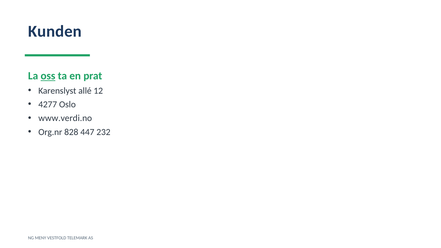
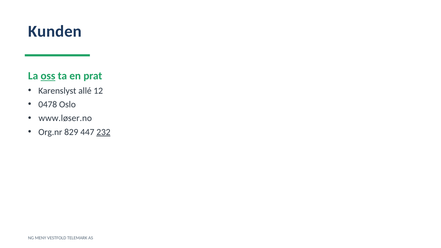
4277: 4277 -> 0478
www.verdi.no: www.verdi.no -> www.løser.no
828: 828 -> 829
232 underline: none -> present
